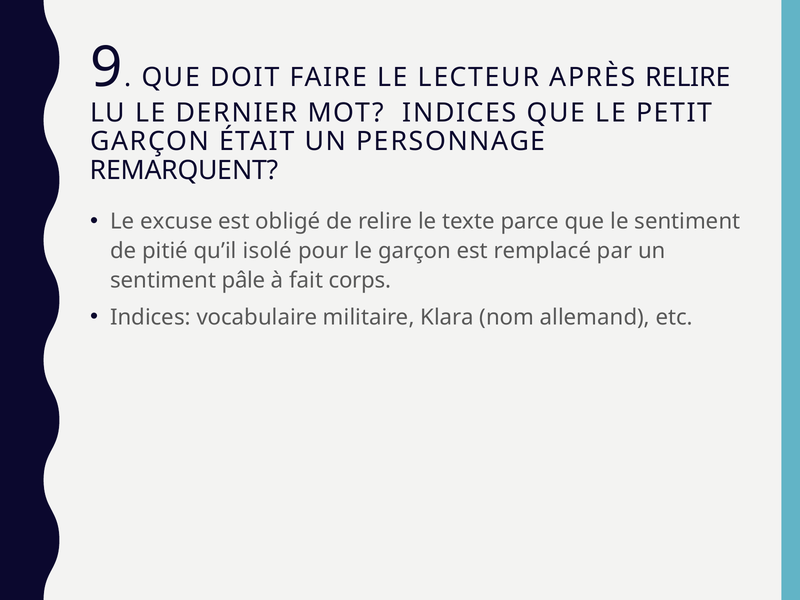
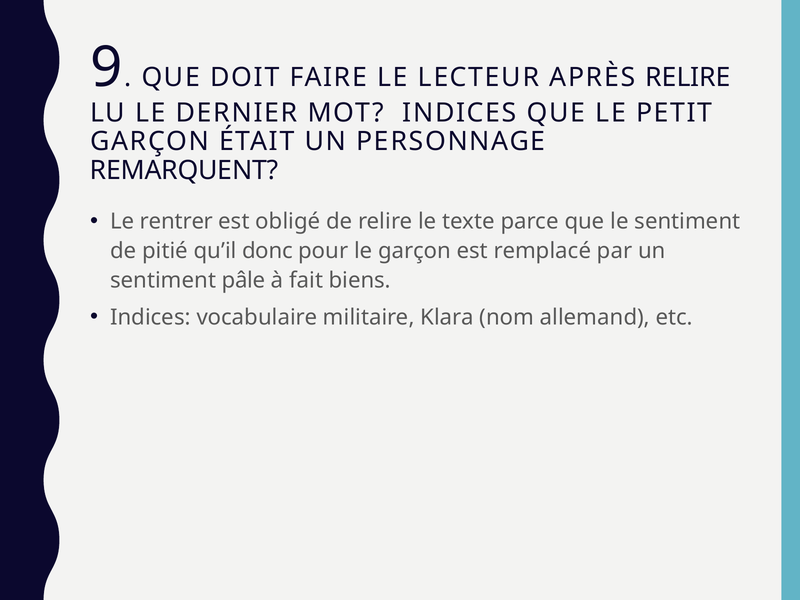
excuse: excuse -> rentrer
isolé: isolé -> donc
corps: corps -> biens
